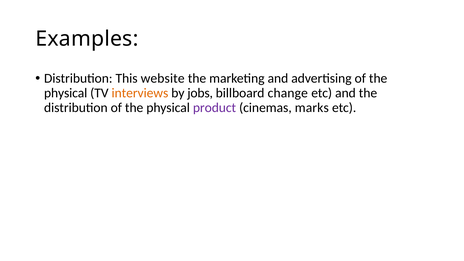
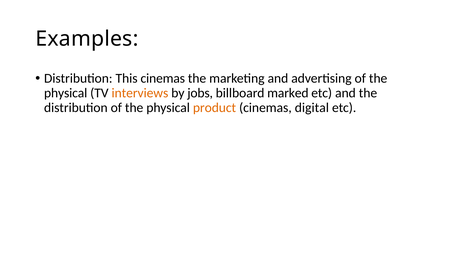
This website: website -> cinemas
change: change -> marked
product colour: purple -> orange
marks: marks -> digital
